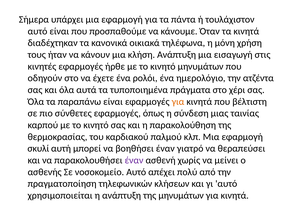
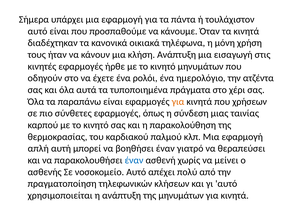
βέλτιστη: βέλτιστη -> χρήσεων
σκυλί: σκυλί -> απλή
έναν at (134, 160) colour: purple -> blue
